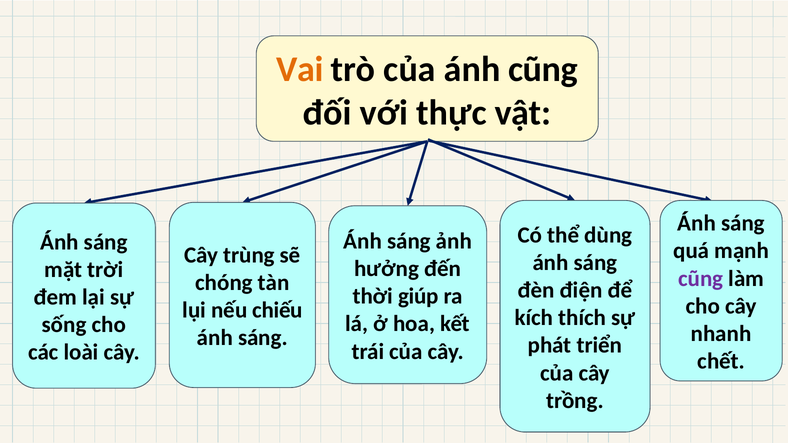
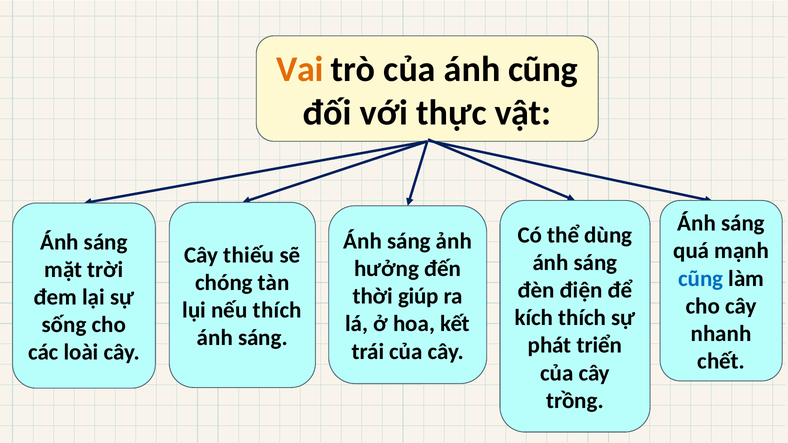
trùng: trùng -> thiếu
cũng at (701, 279) colour: purple -> blue
nếu chiếu: chiếu -> thích
